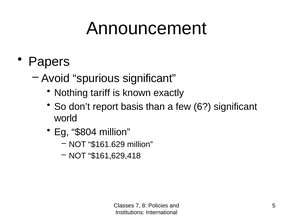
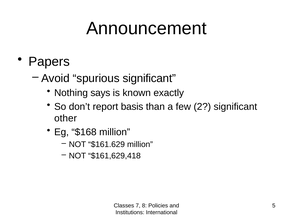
tariff: tariff -> says
6: 6 -> 2
world: world -> other
$804: $804 -> $168
